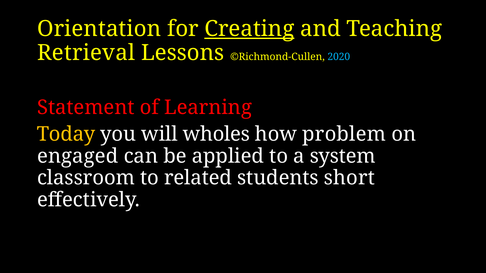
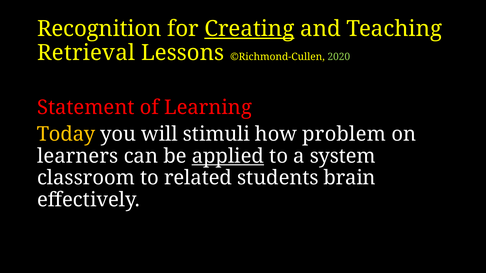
Orientation: Orientation -> Recognition
2020 colour: light blue -> light green
wholes: wholes -> stimuli
engaged: engaged -> learners
applied underline: none -> present
short: short -> brain
